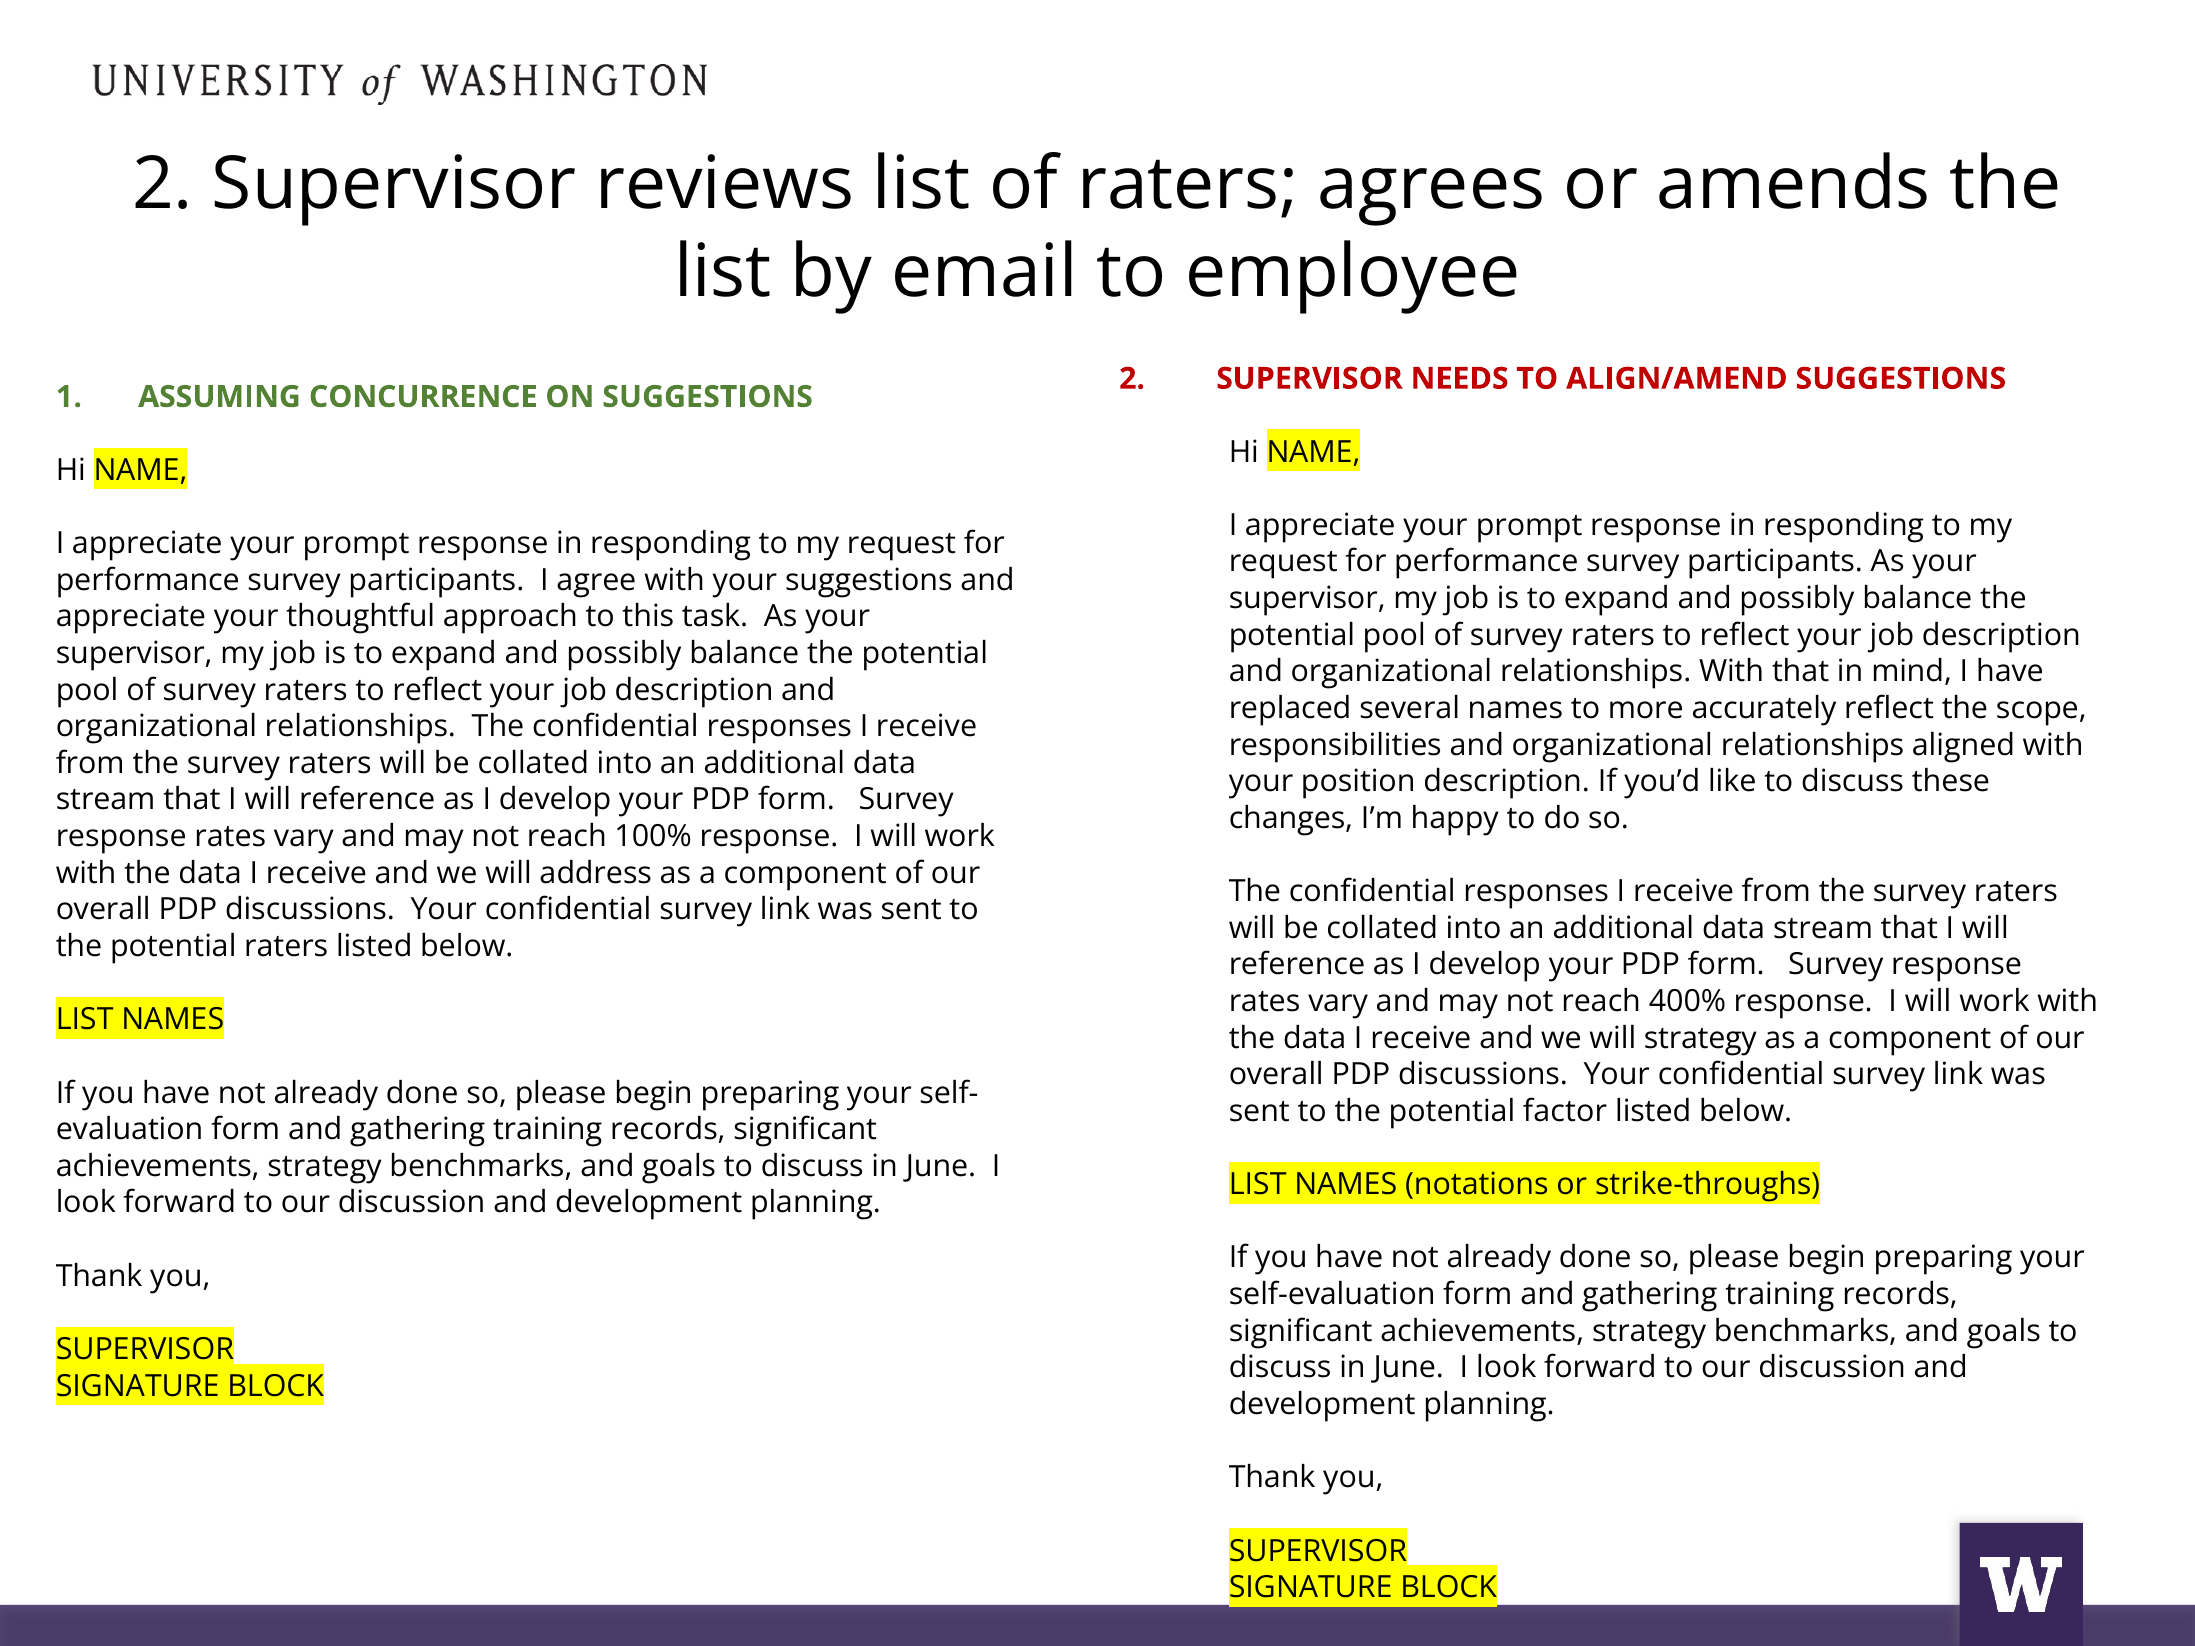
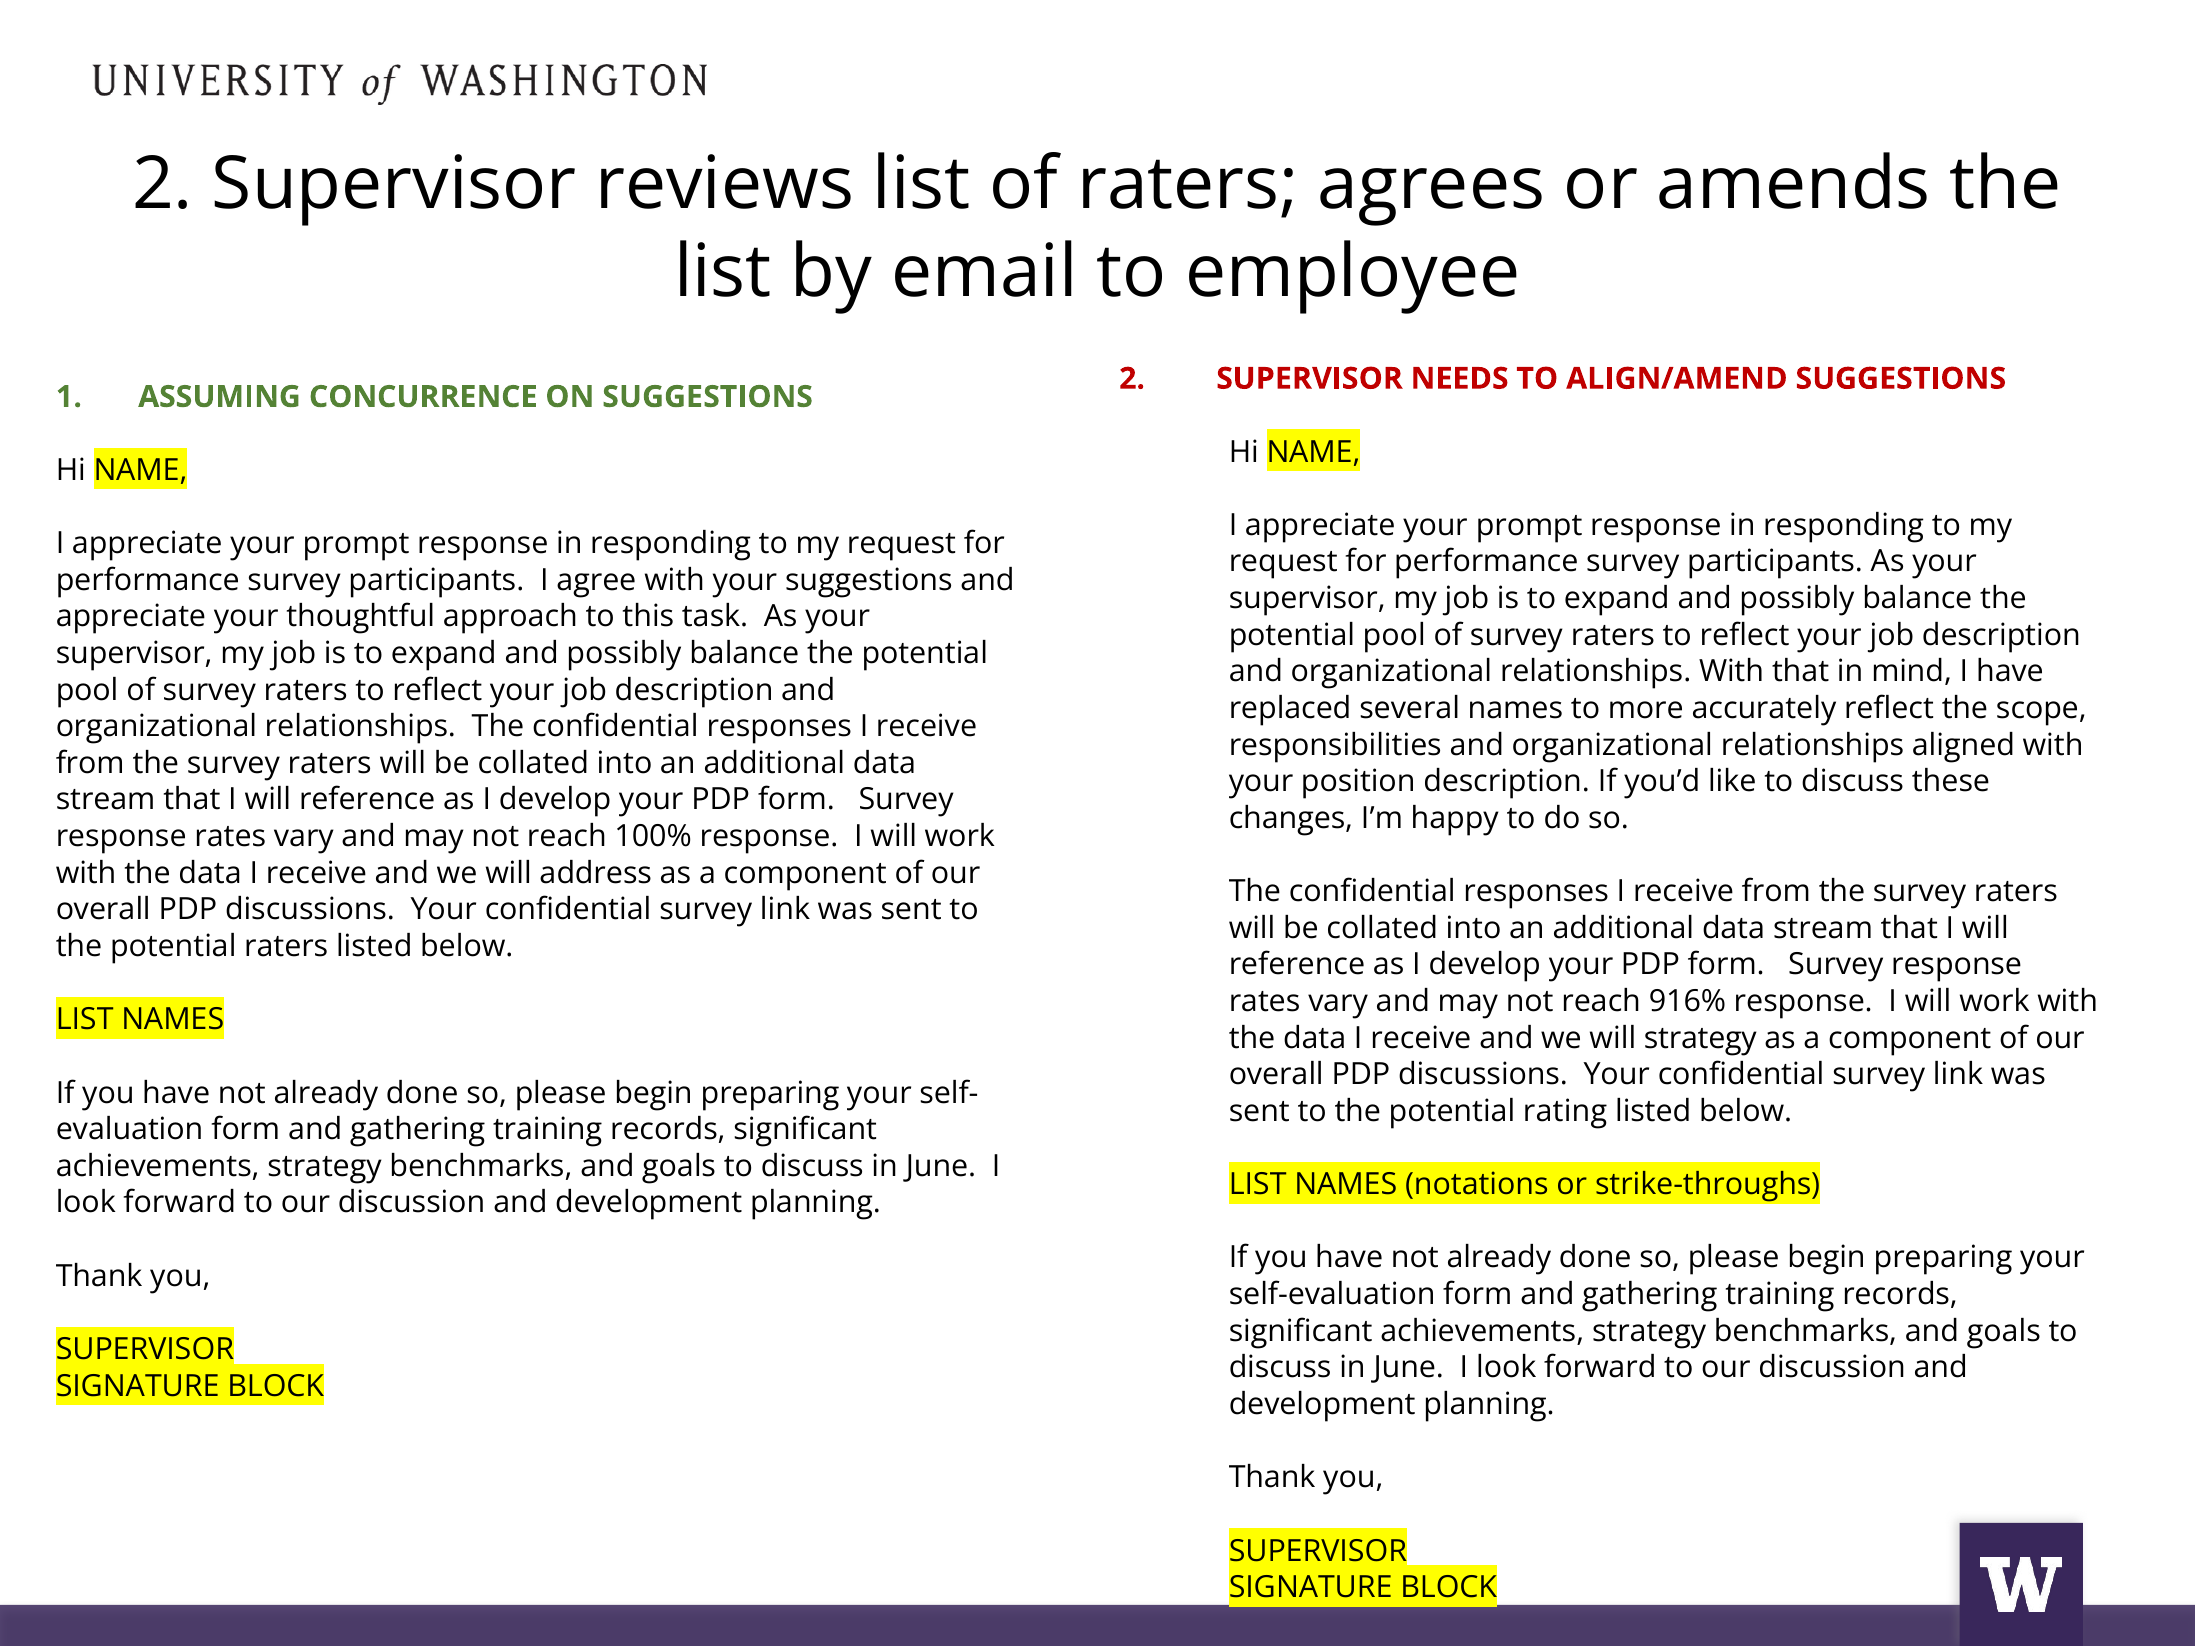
400%: 400% -> 916%
factor: factor -> rating
